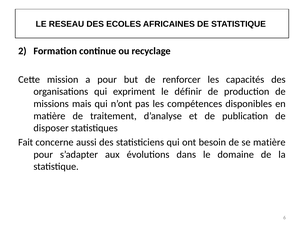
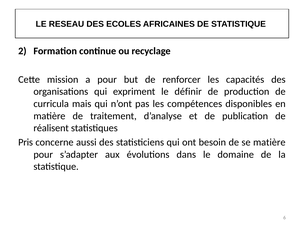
missions: missions -> curricula
disposer: disposer -> réalisent
Fait: Fait -> Pris
